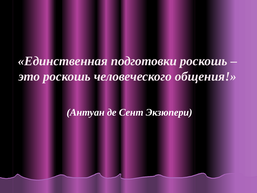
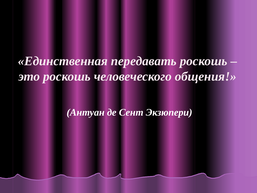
подготовки: подготовки -> передавать
